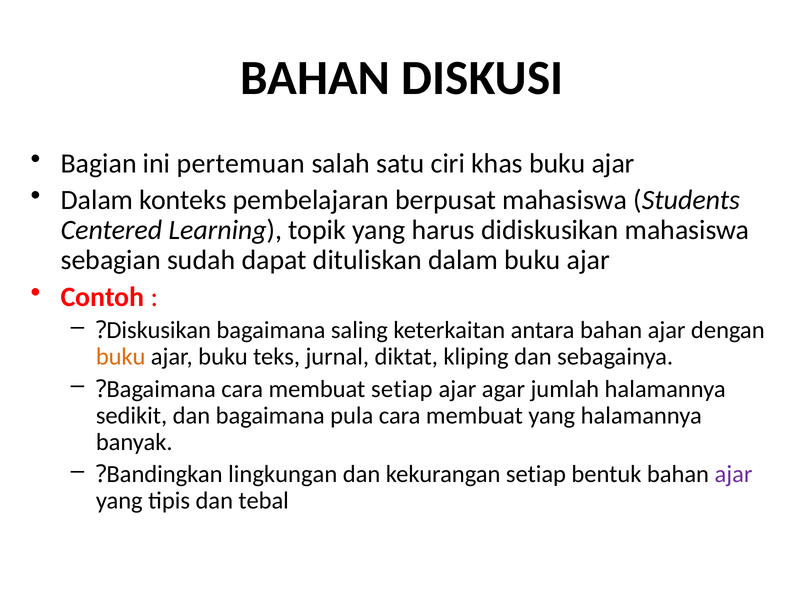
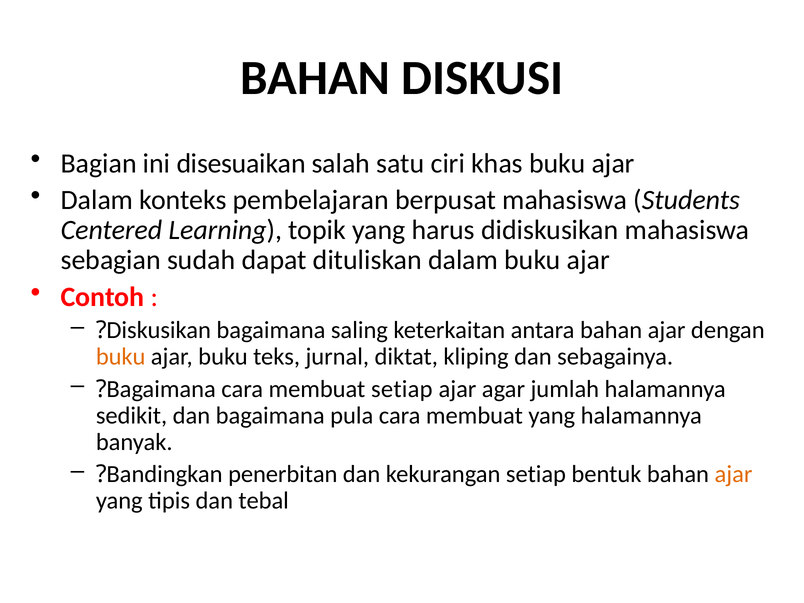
pertemuan: pertemuan -> disesuaikan
lingkungan: lingkungan -> penerbitan
ajar at (734, 474) colour: purple -> orange
